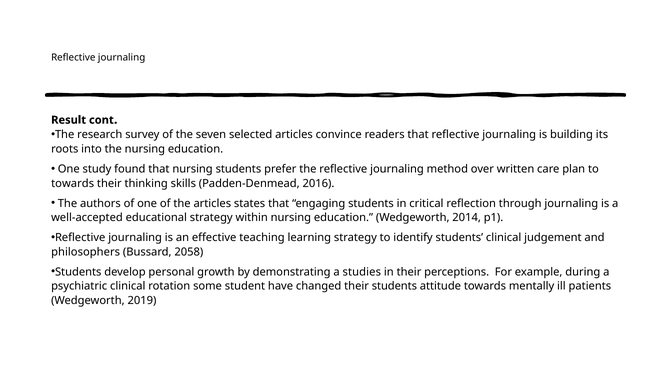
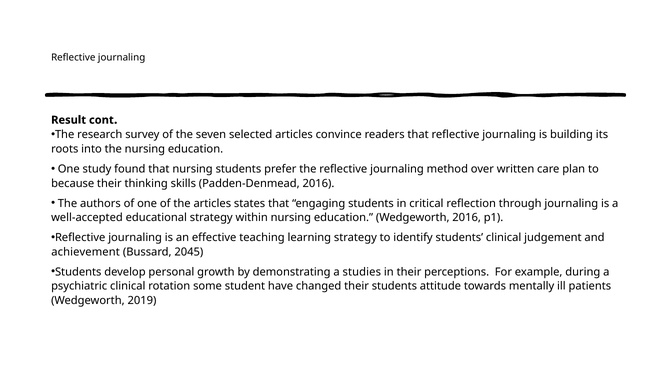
towards at (73, 183): towards -> because
Wedgeworth 2014: 2014 -> 2016
philosophers: philosophers -> achievement
2058: 2058 -> 2045
